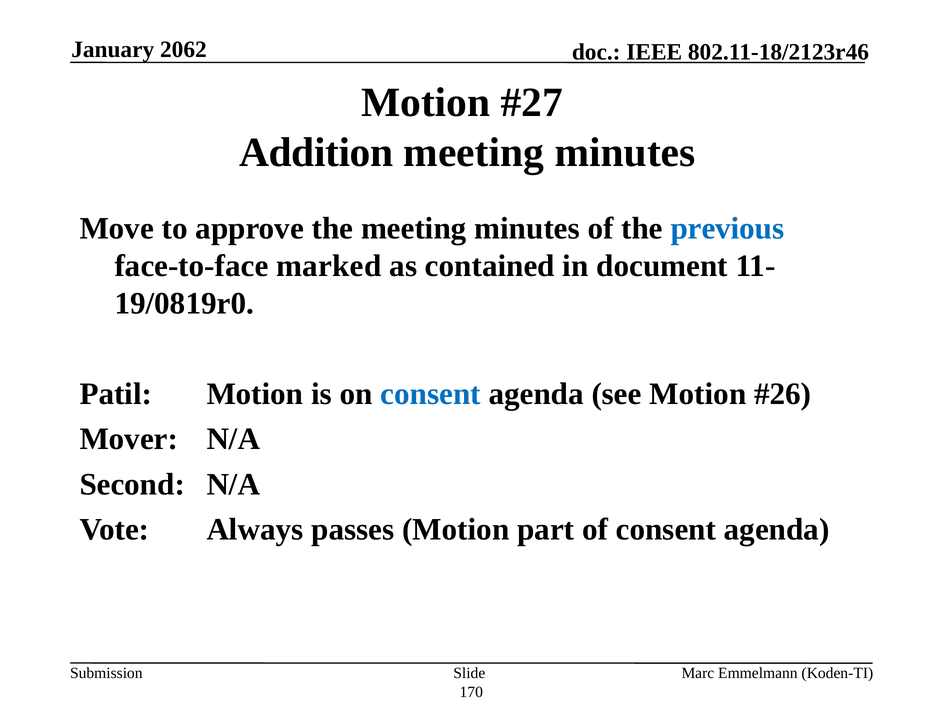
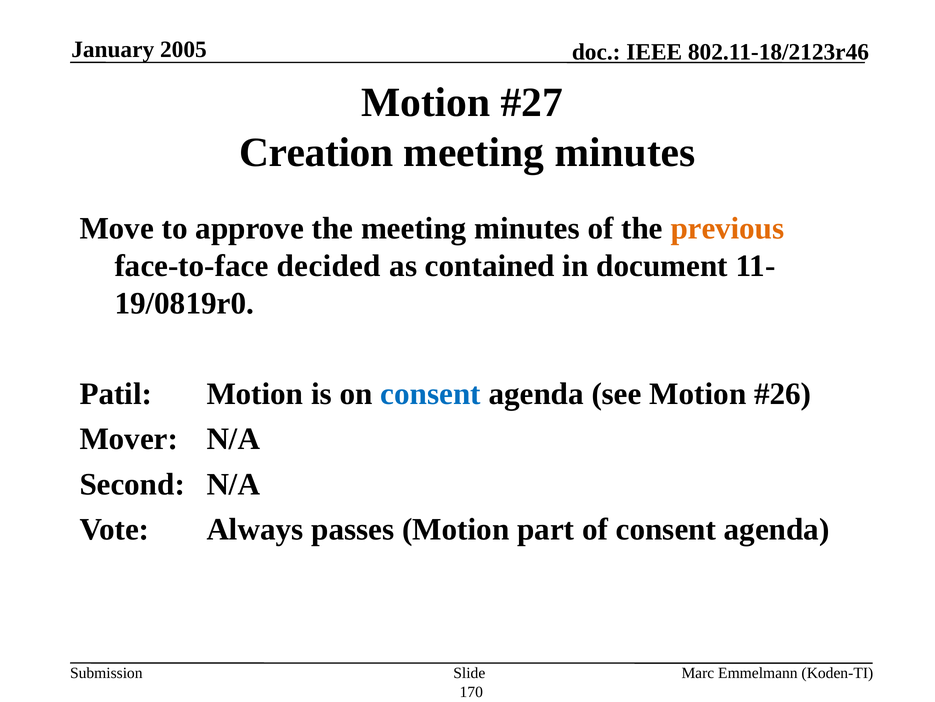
2062: 2062 -> 2005
Addition: Addition -> Creation
previous colour: blue -> orange
marked: marked -> decided
